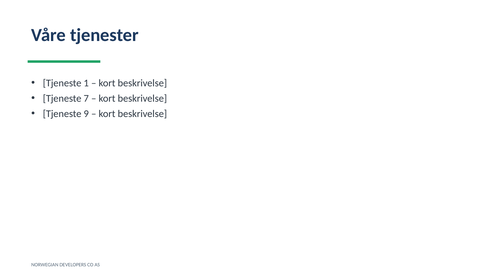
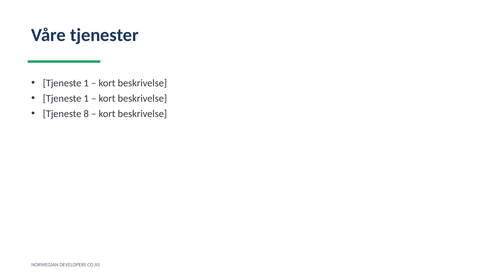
7 at (86, 99): 7 -> 1
9: 9 -> 8
